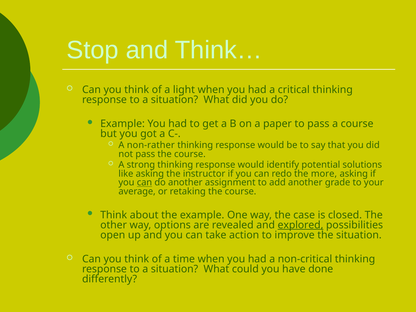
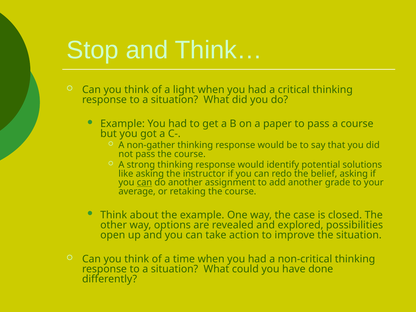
non-rather: non-rather -> non-gather
more: more -> belief
explored underline: present -> none
